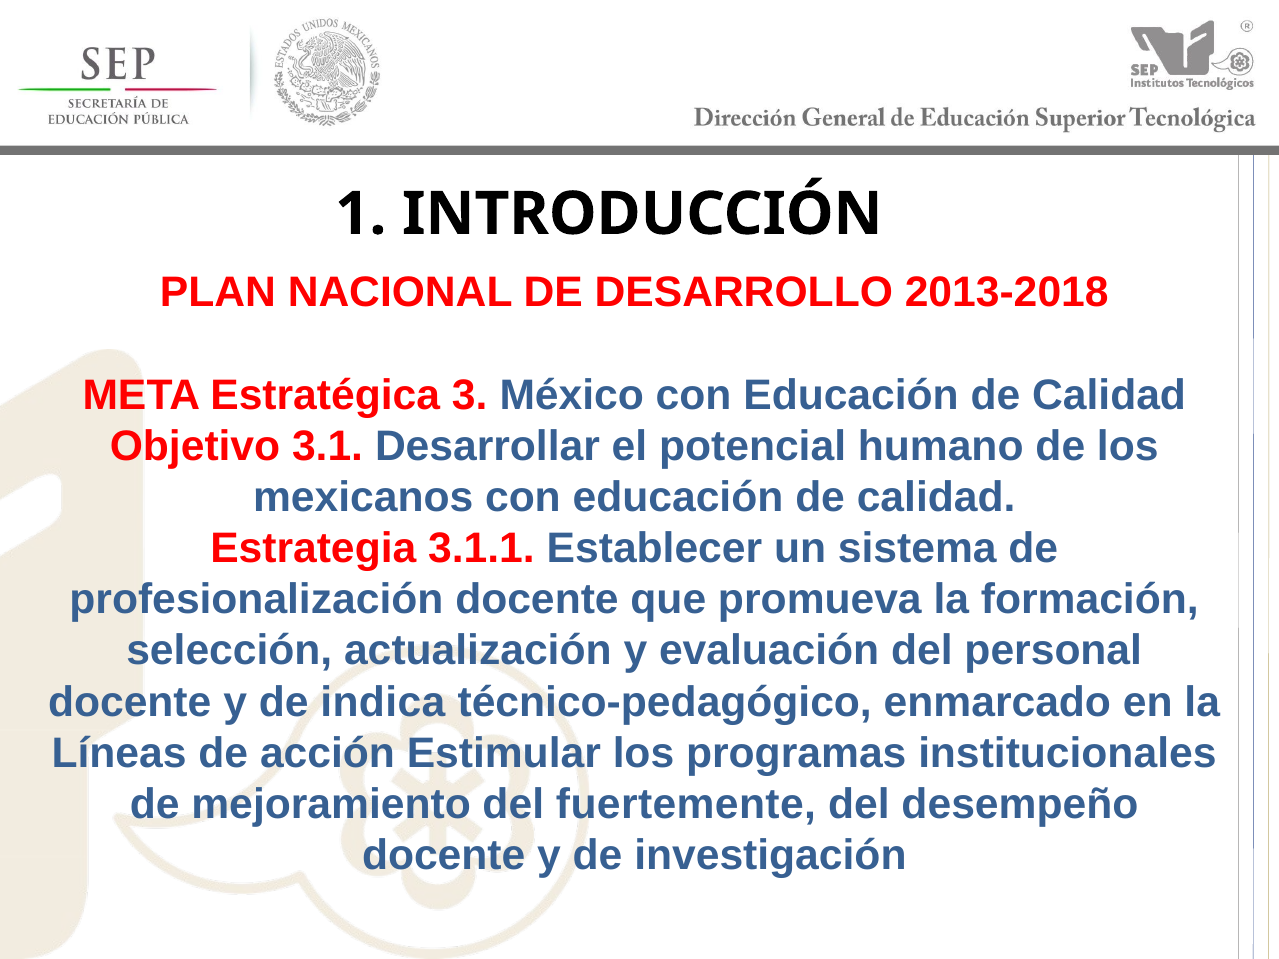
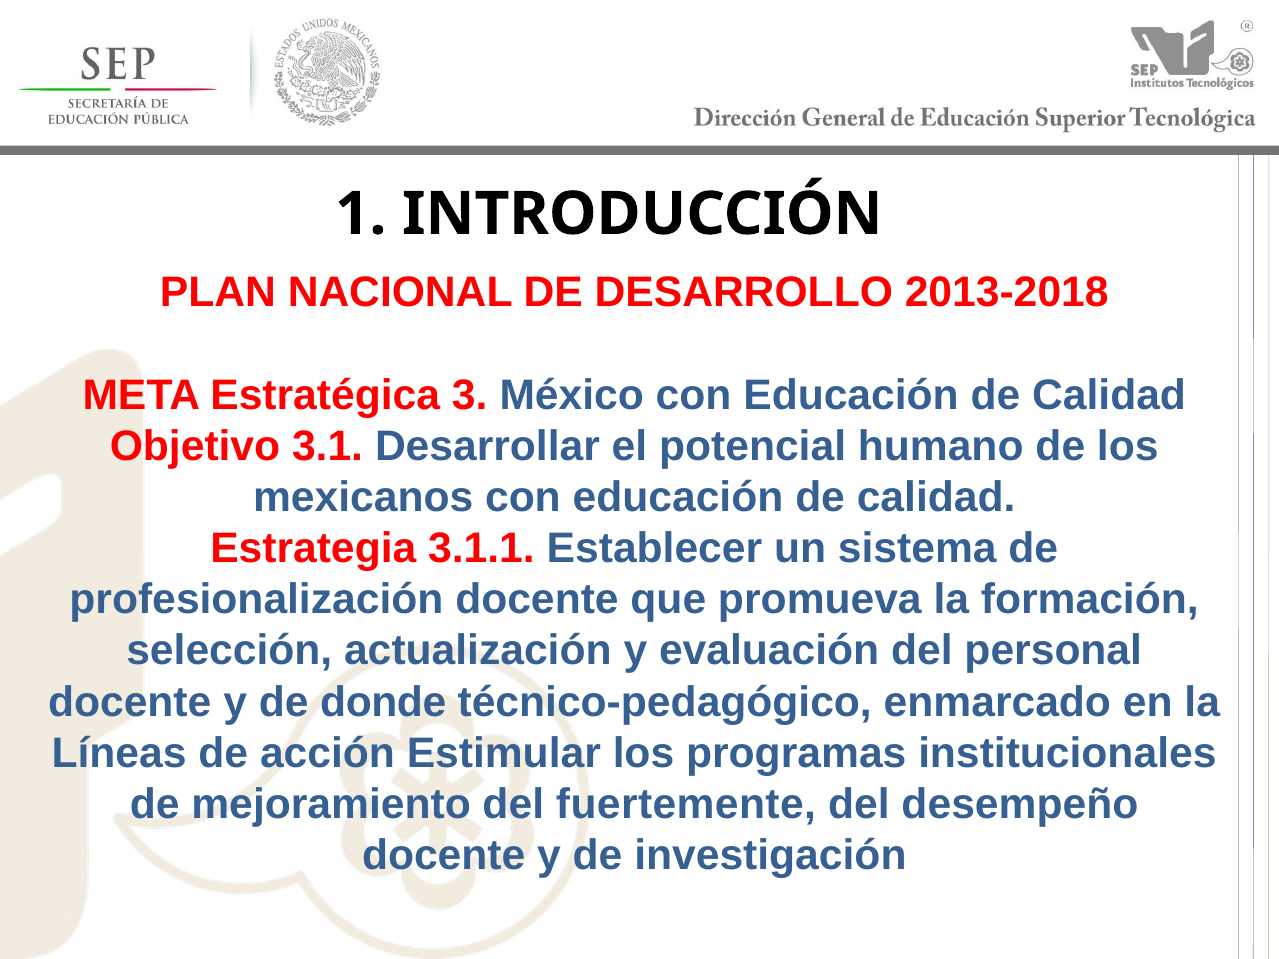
indica: indica -> donde
